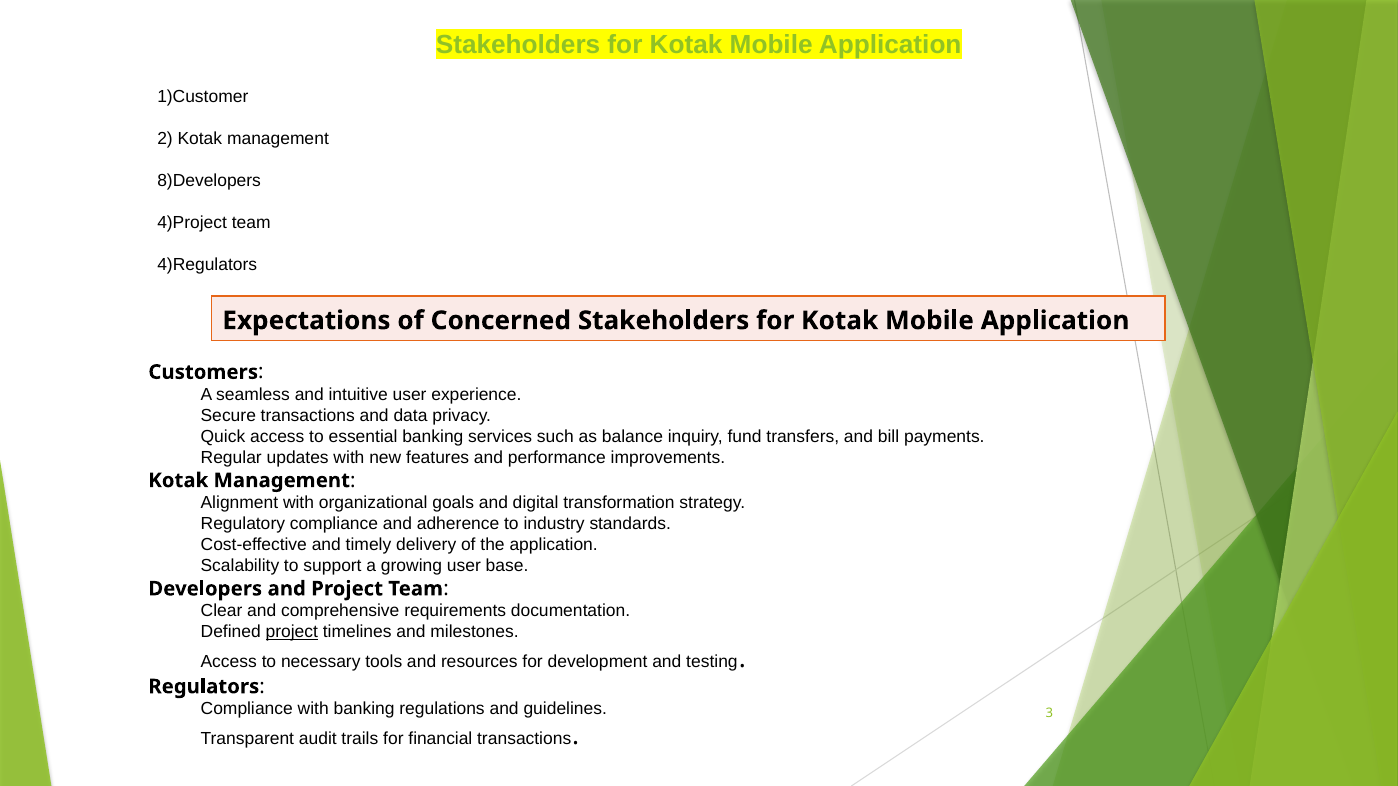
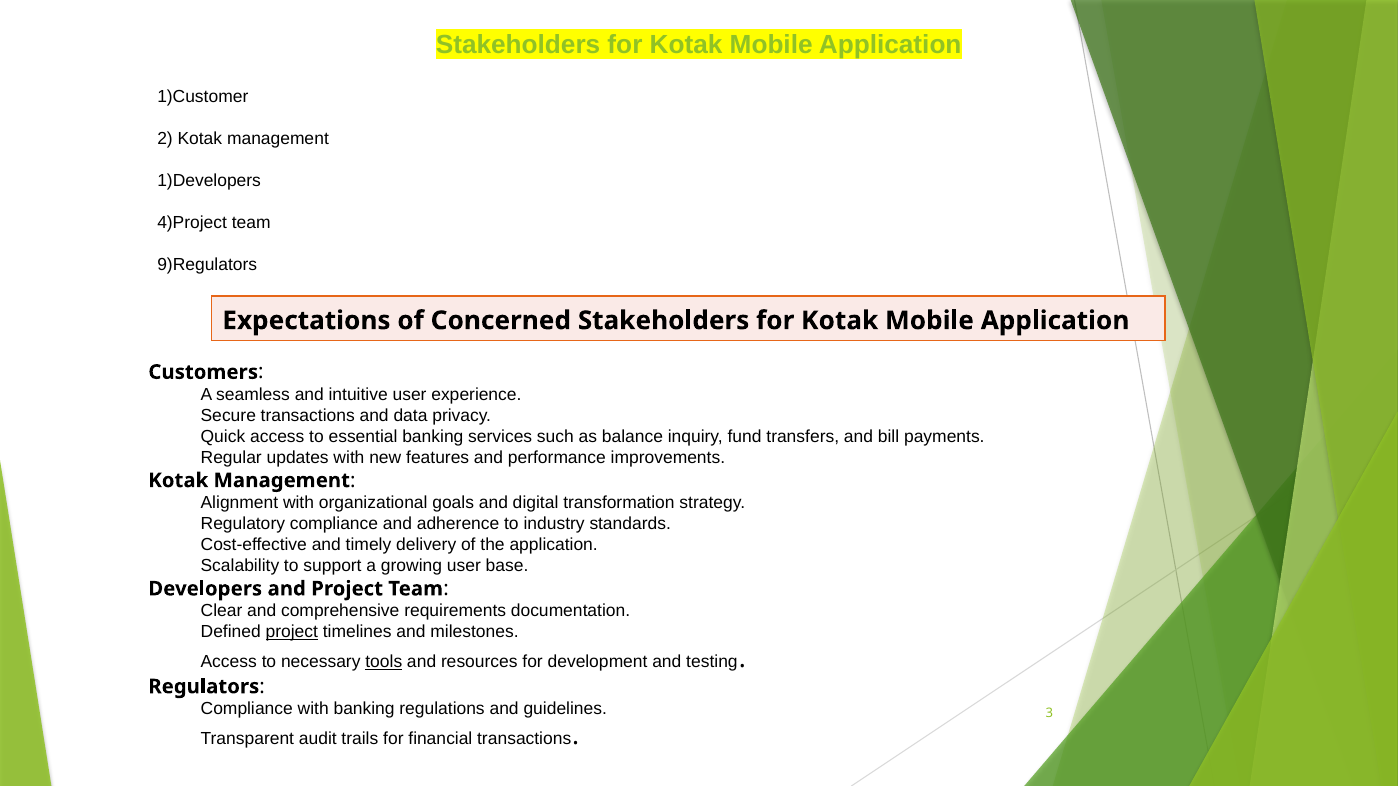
8)Developers: 8)Developers -> 1)Developers
4)Regulators: 4)Regulators -> 9)Regulators
tools underline: none -> present
